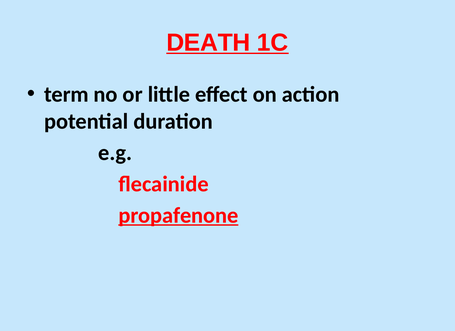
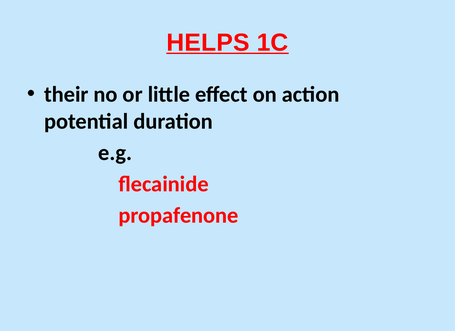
DEATH: DEATH -> HELPS
term: term -> their
propafenone underline: present -> none
